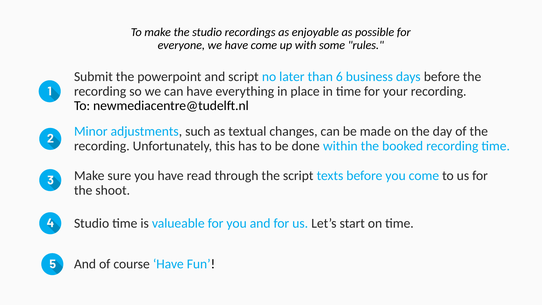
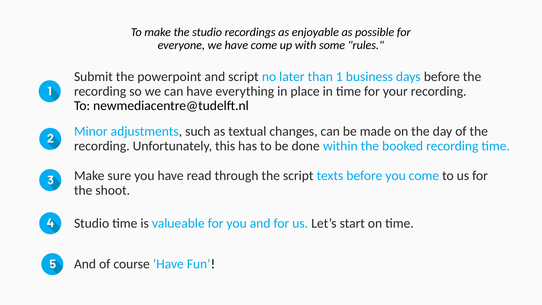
6: 6 -> 1
